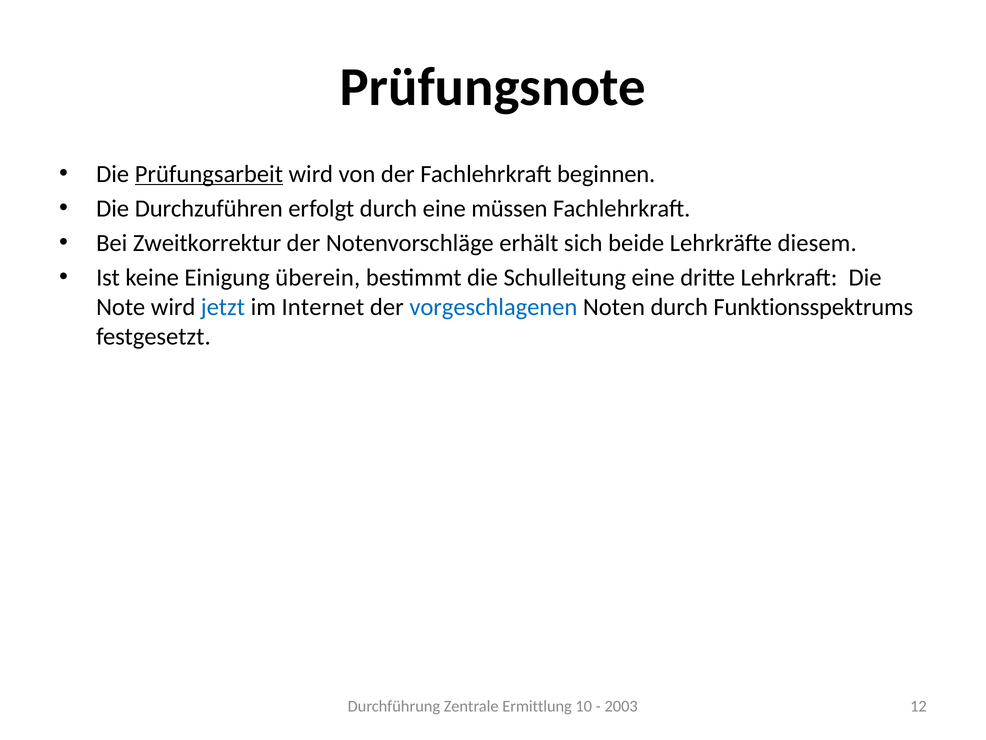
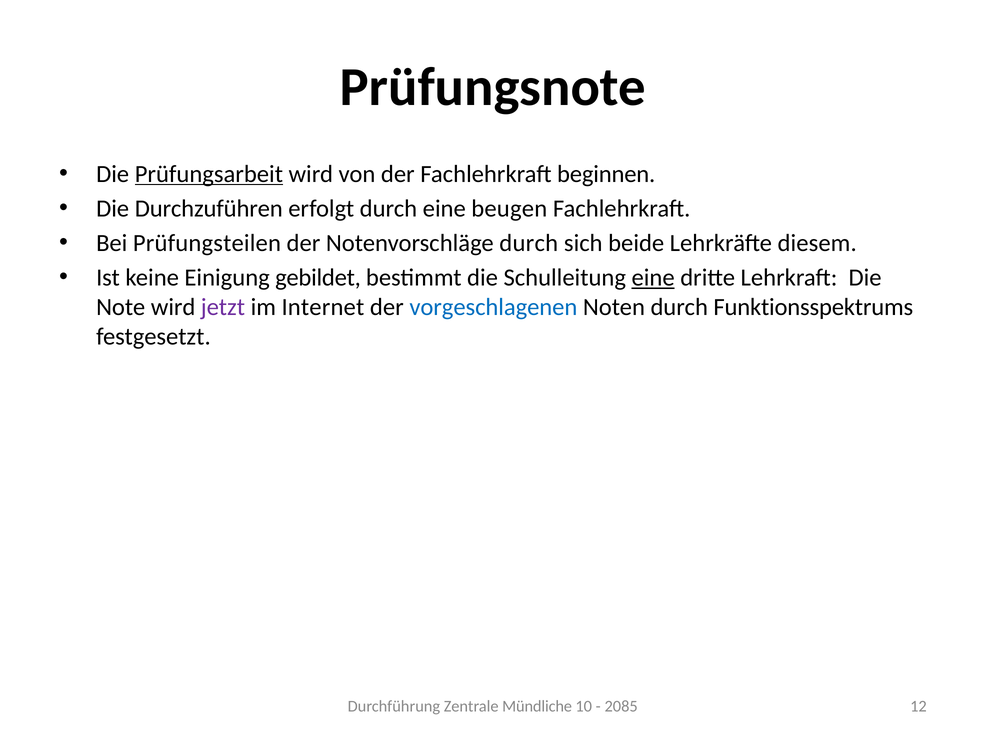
müssen: müssen -> beugen
Zweitkorrektur: Zweitkorrektur -> Prüfungsteilen
Notenvorschläge erhält: erhält -> durch
überein: überein -> gebildet
eine at (653, 277) underline: none -> present
jetzt colour: blue -> purple
Ermittlung: Ermittlung -> Mündliche
2003: 2003 -> 2085
